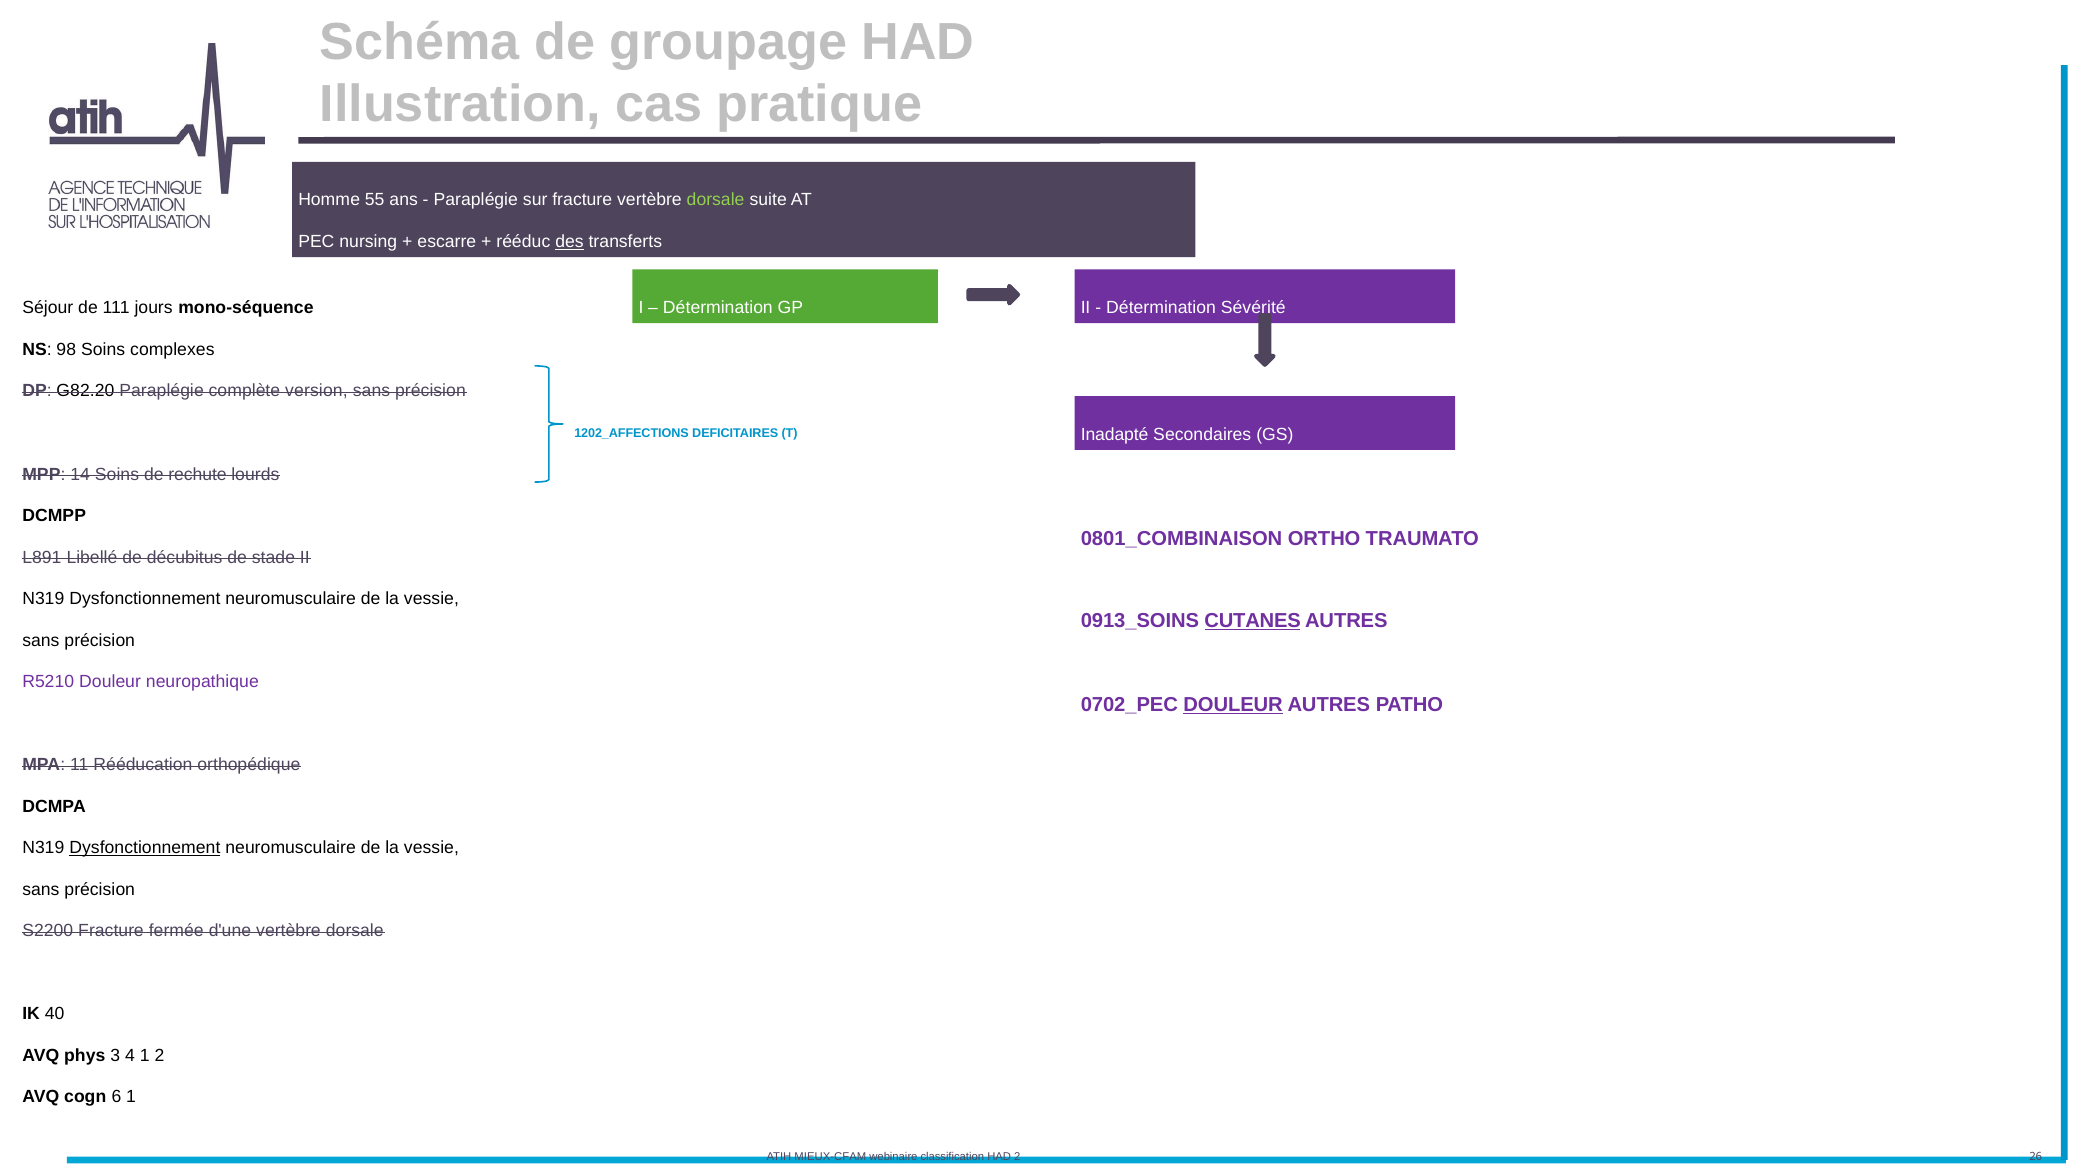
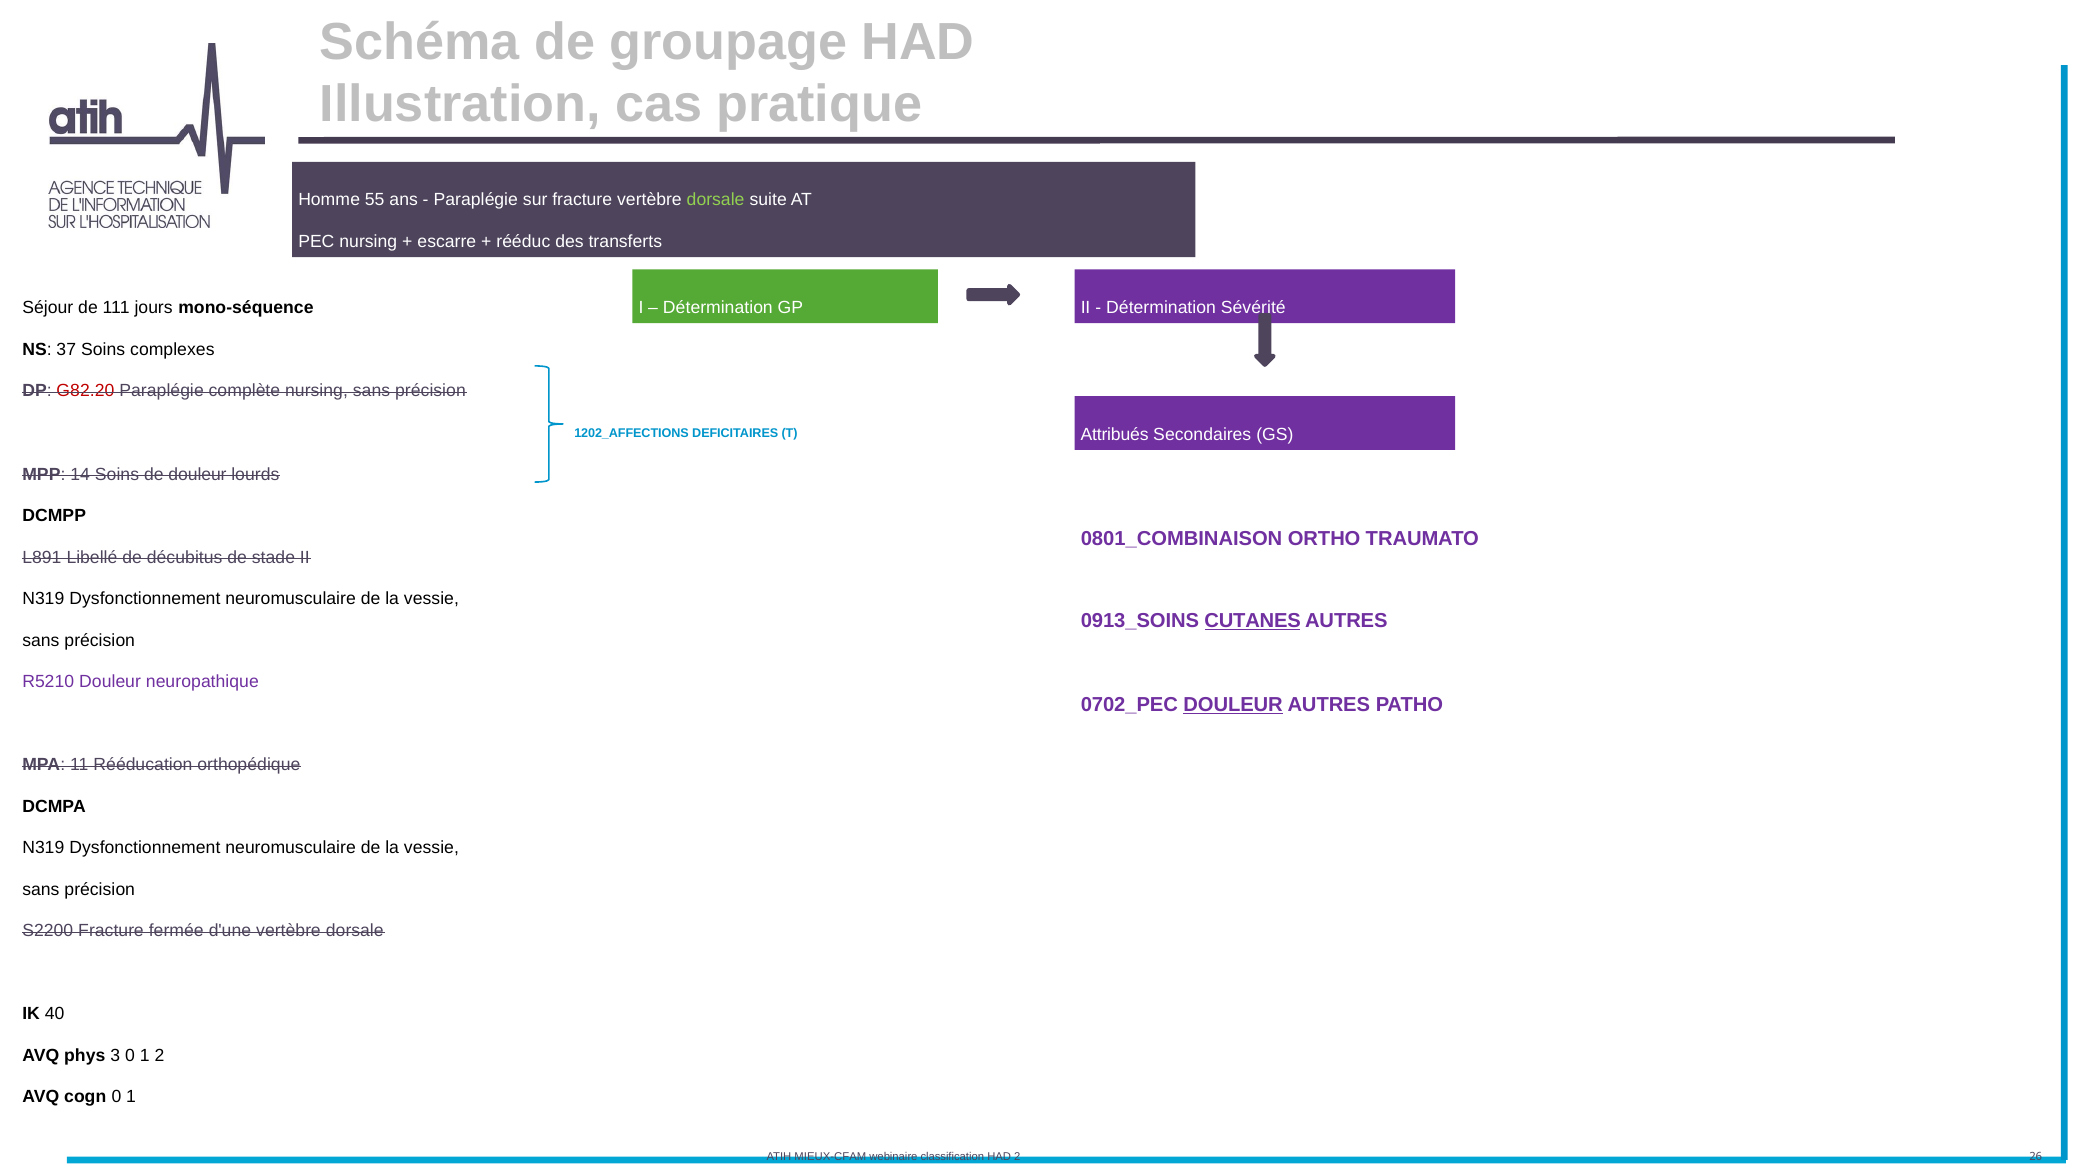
des underline: present -> none
98: 98 -> 37
G82.20 colour: black -> red
complète version: version -> nursing
Inadapté: Inadapté -> Attribués
de rechute: rechute -> douleur
Dysfonctionnement at (145, 848) underline: present -> none
3 4: 4 -> 0
cogn 6: 6 -> 0
